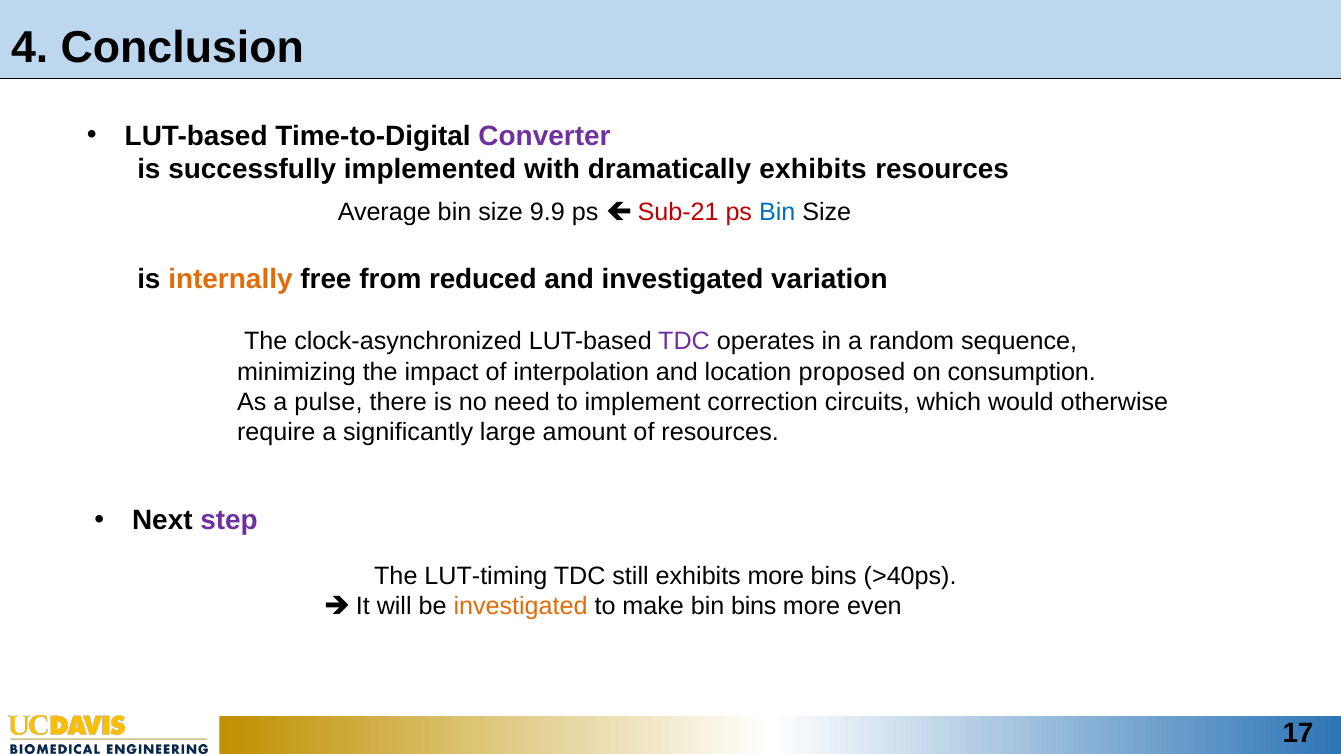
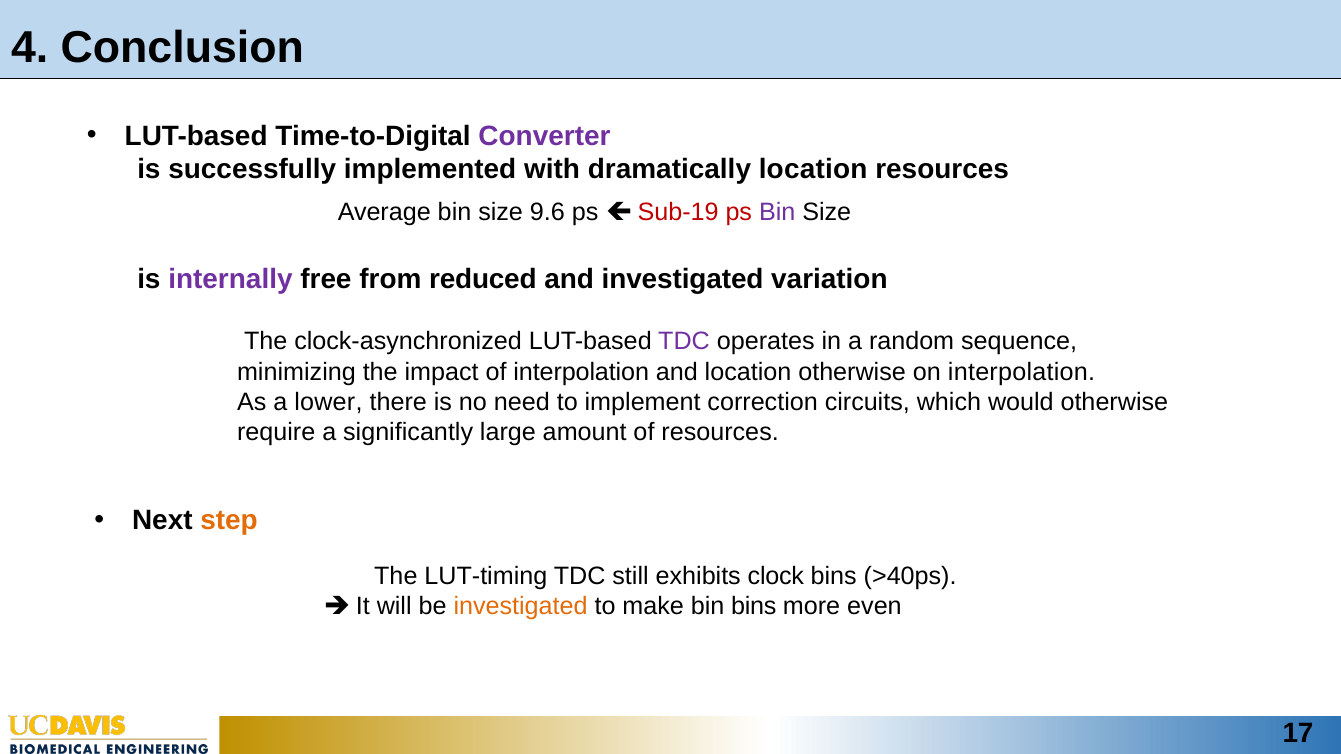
dramatically exhibits: exhibits -> location
9.9: 9.9 -> 9.6
Sub-21: Sub-21 -> Sub-19
Bin at (777, 212) colour: blue -> purple
internally colour: orange -> purple
location proposed: proposed -> otherwise
on consumption: consumption -> interpolation
pulse: pulse -> lower
step colour: purple -> orange
exhibits more: more -> clock
